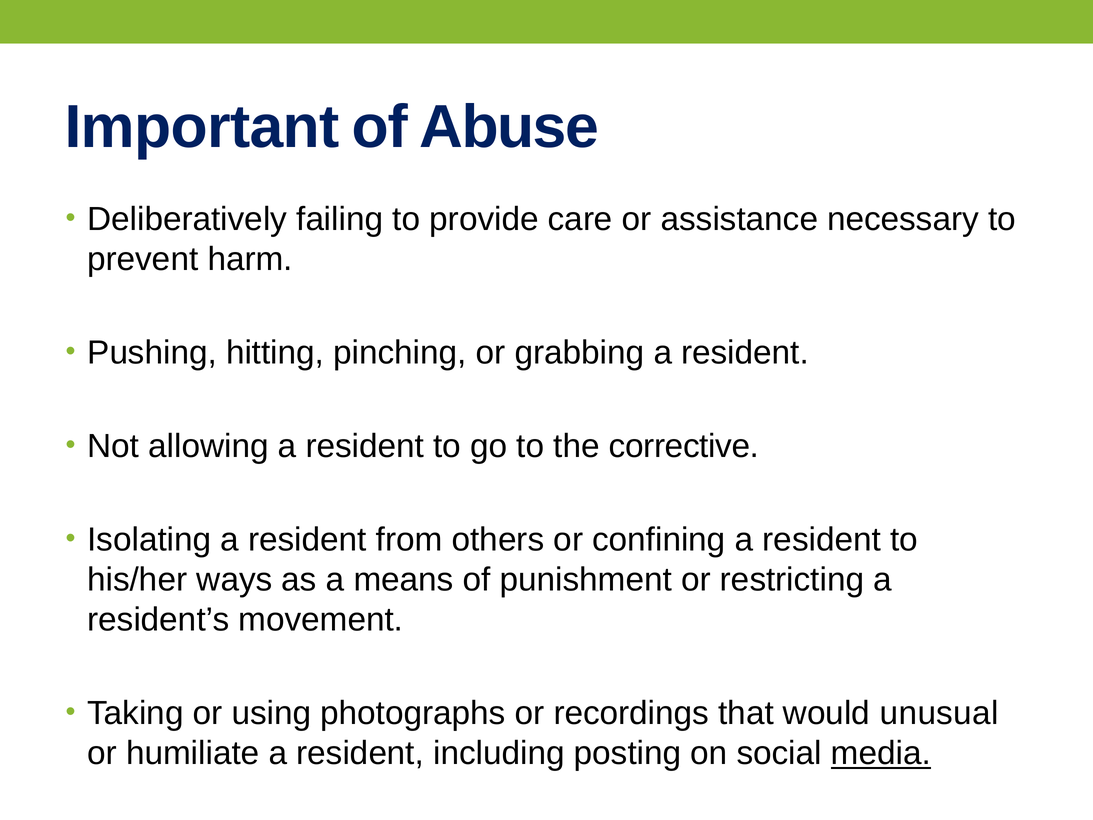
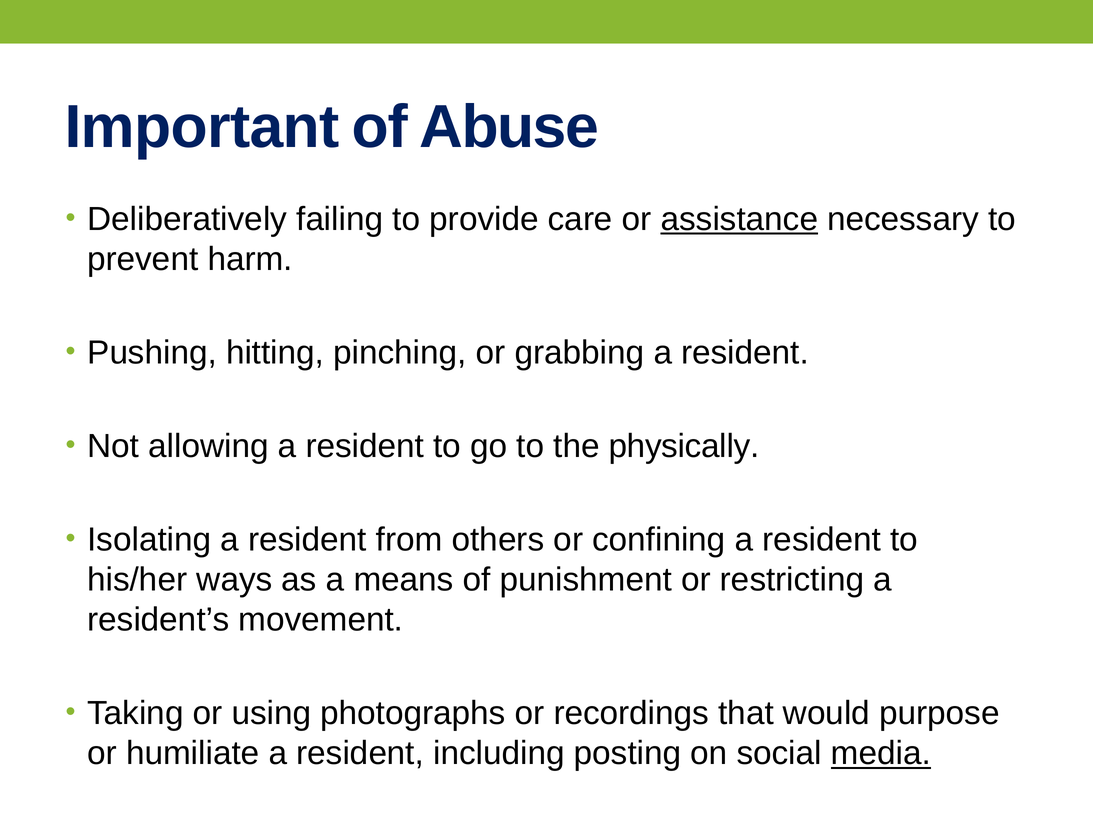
assistance underline: none -> present
corrective: corrective -> physically
unusual: unusual -> purpose
